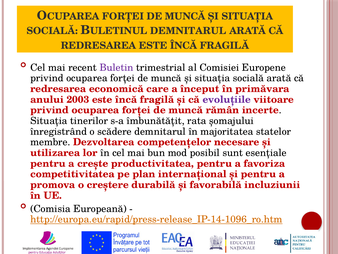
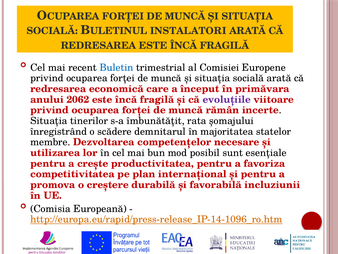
DEMNITARUL at (188, 31): DEMNITARUL -> INSTALATORI
Buletin colour: purple -> blue
2003: 2003 -> 2062
